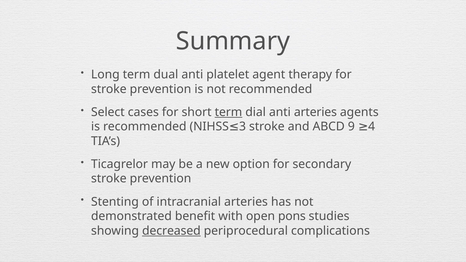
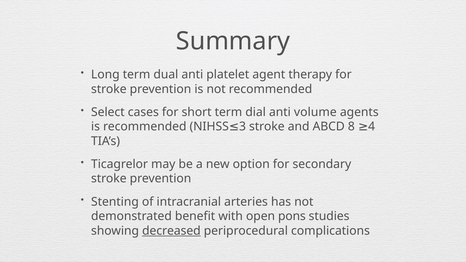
term at (228, 112) underline: present -> none
anti arteries: arteries -> volume
9: 9 -> 8
